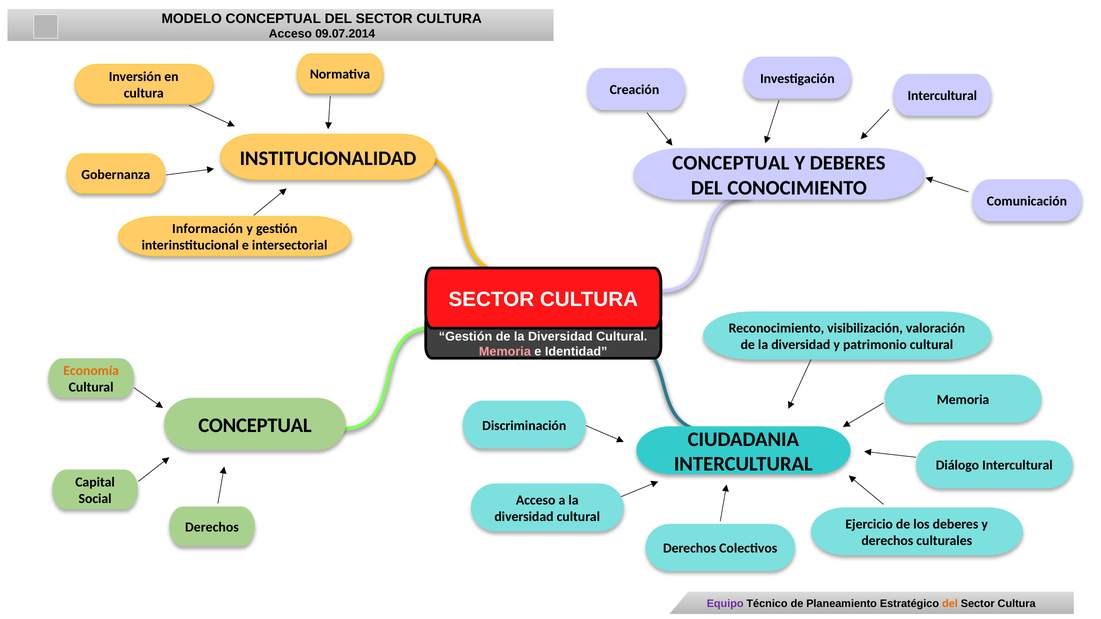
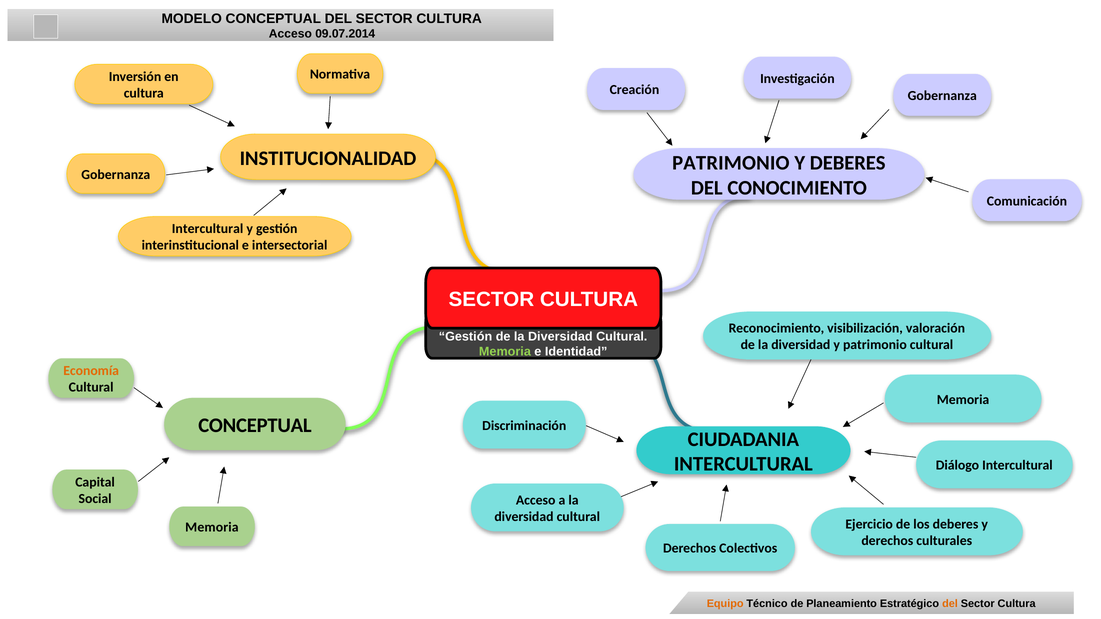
Intercultural at (942, 96): Intercultural -> Gobernanza
CONCEPTUAL at (731, 163): CONCEPTUAL -> PATRIMONIO
Información at (208, 229): Información -> Intercultural
Memoria at (505, 352) colour: pink -> light green
Derechos at (212, 528): Derechos -> Memoria
Equipo colour: purple -> orange
